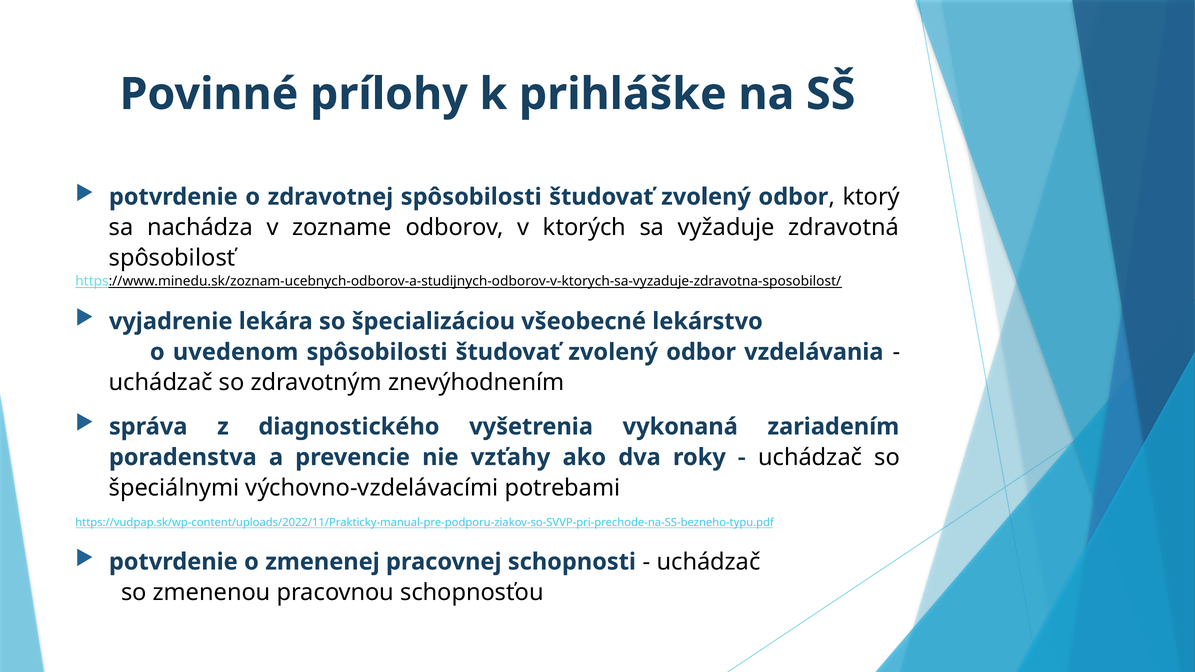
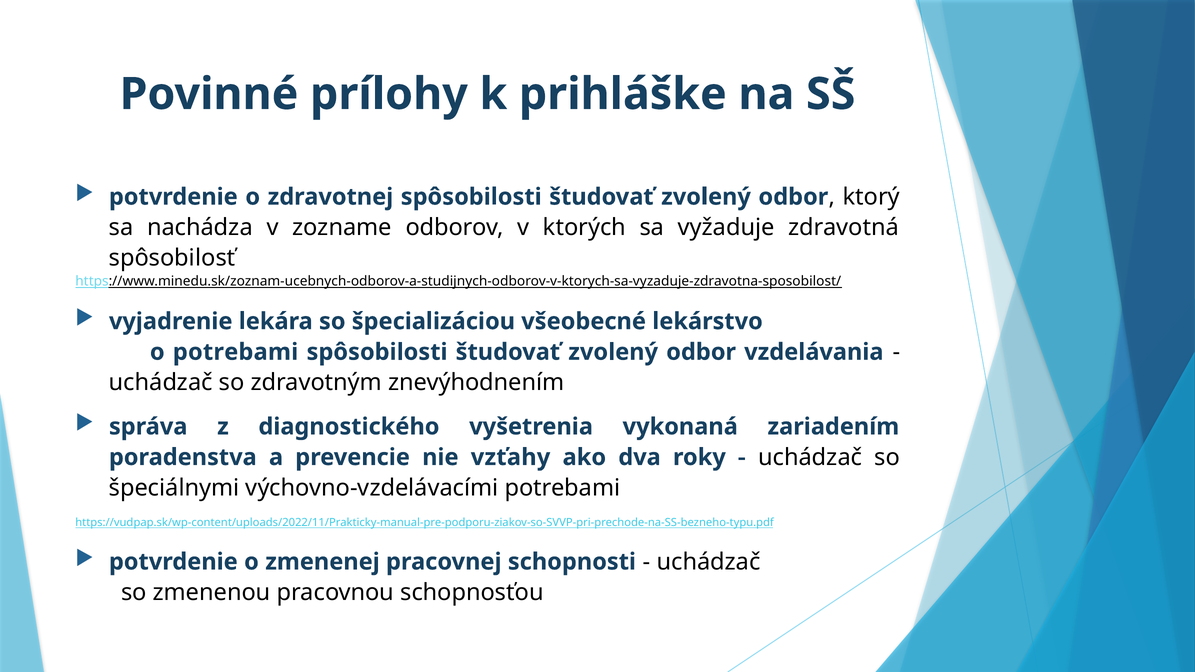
o uvedenom: uvedenom -> potrebami
